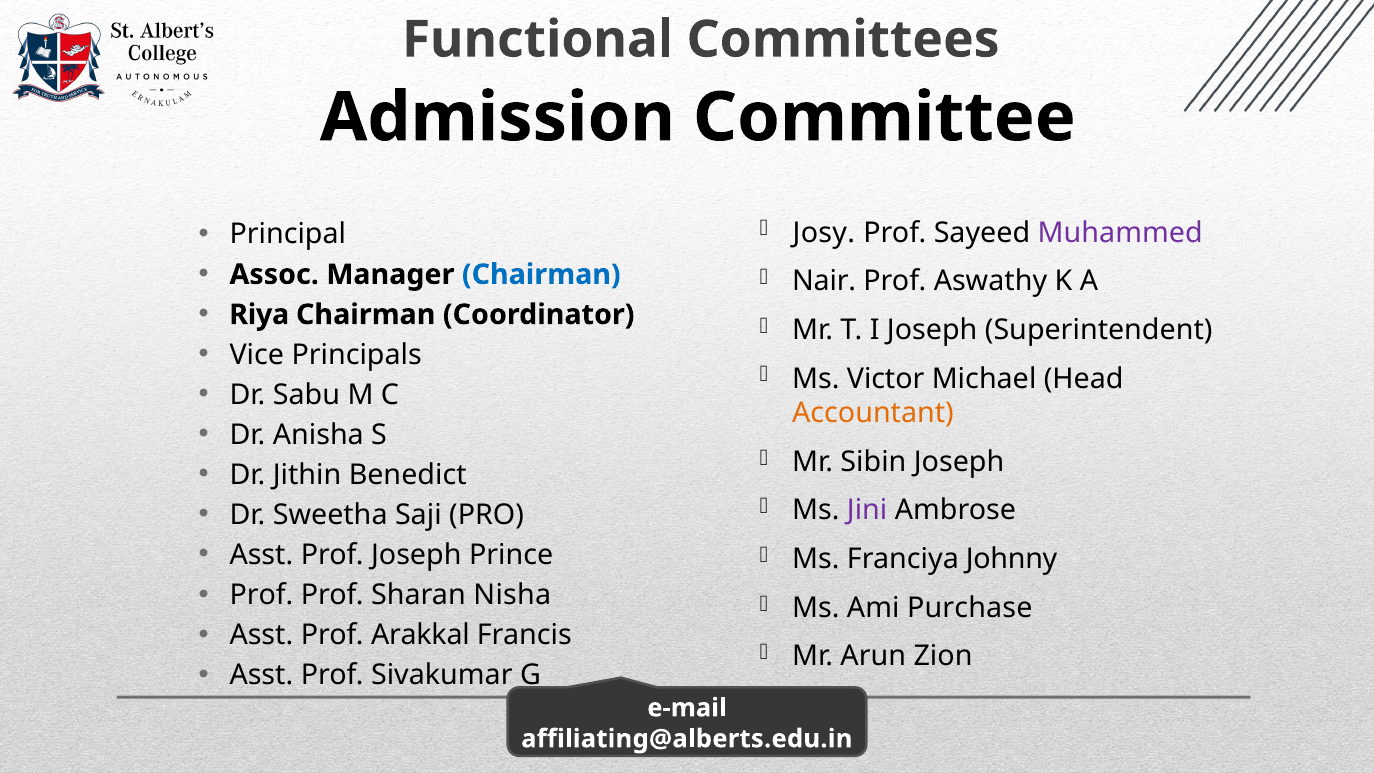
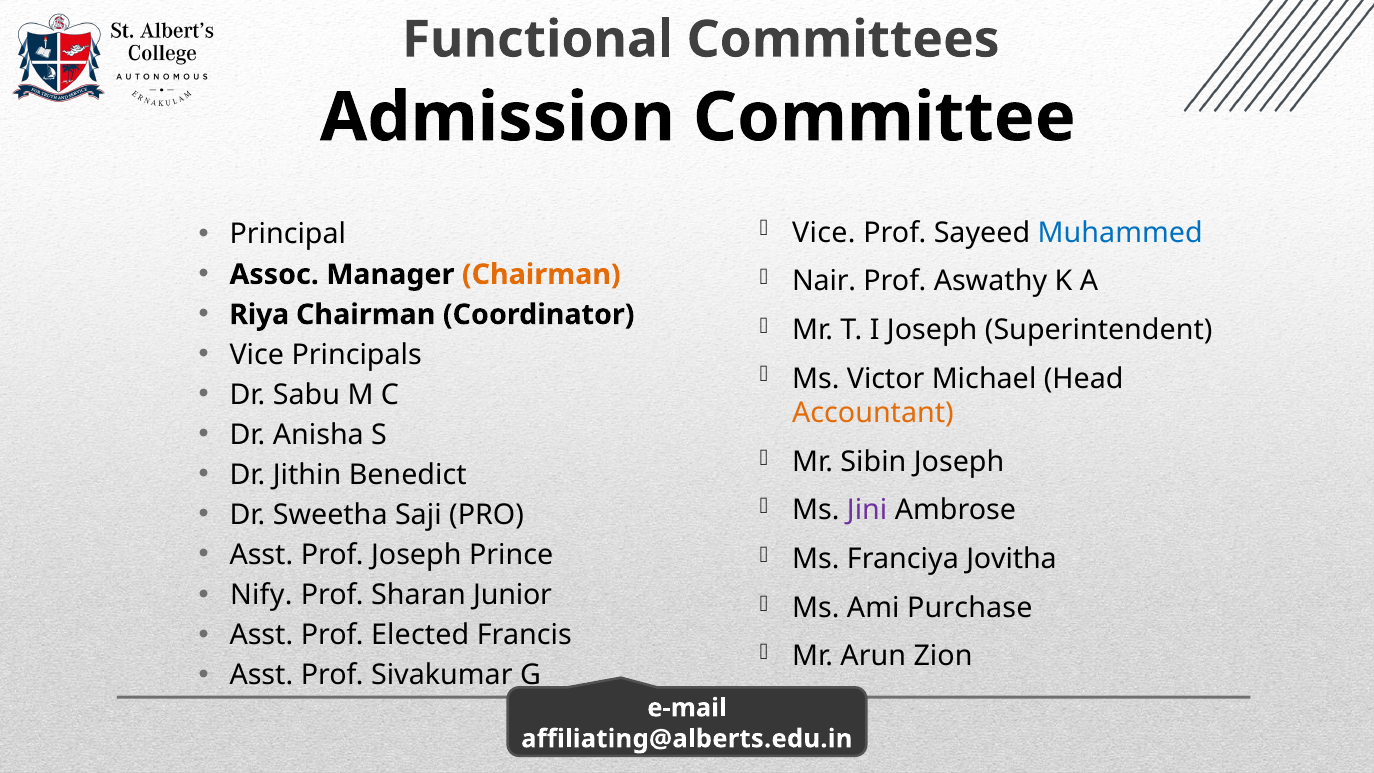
Josy at (824, 233): Josy -> Vice
Muhammed colour: purple -> blue
Chairman at (541, 274) colour: blue -> orange
Johnny: Johnny -> Jovitha
Prof at (261, 595): Prof -> Nify
Nisha: Nisha -> Junior
Arakkal: Arakkal -> Elected
